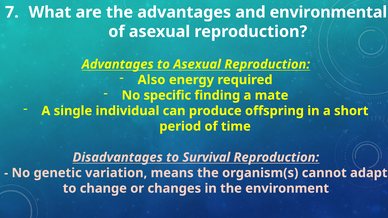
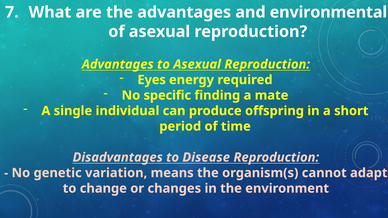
Also: Also -> Eyes
Survival: Survival -> Disease
